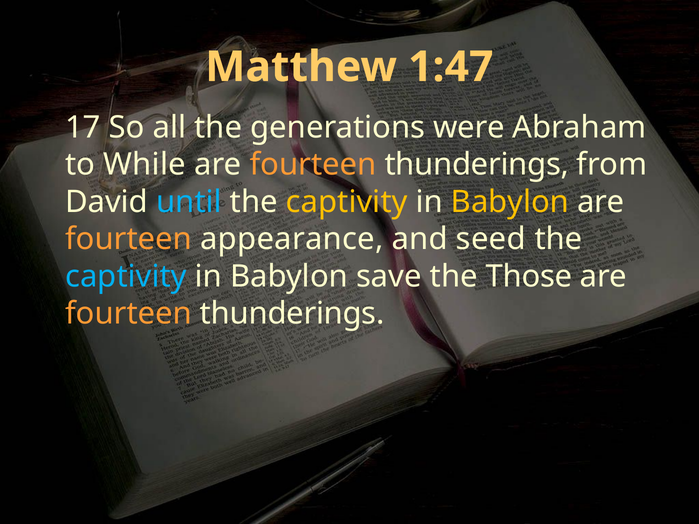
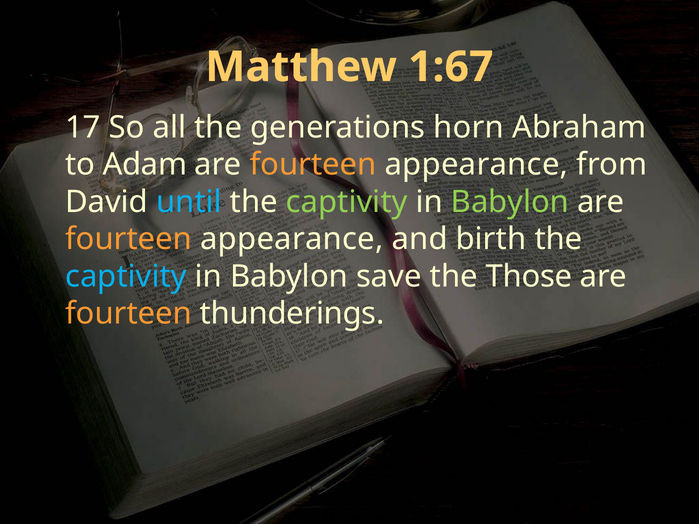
1:47: 1:47 -> 1:67
were: were -> horn
While: While -> Adam
thunderings at (477, 165): thunderings -> appearance
captivity at (347, 202) colour: yellow -> light green
Babylon at (510, 202) colour: yellow -> light green
seed: seed -> birth
